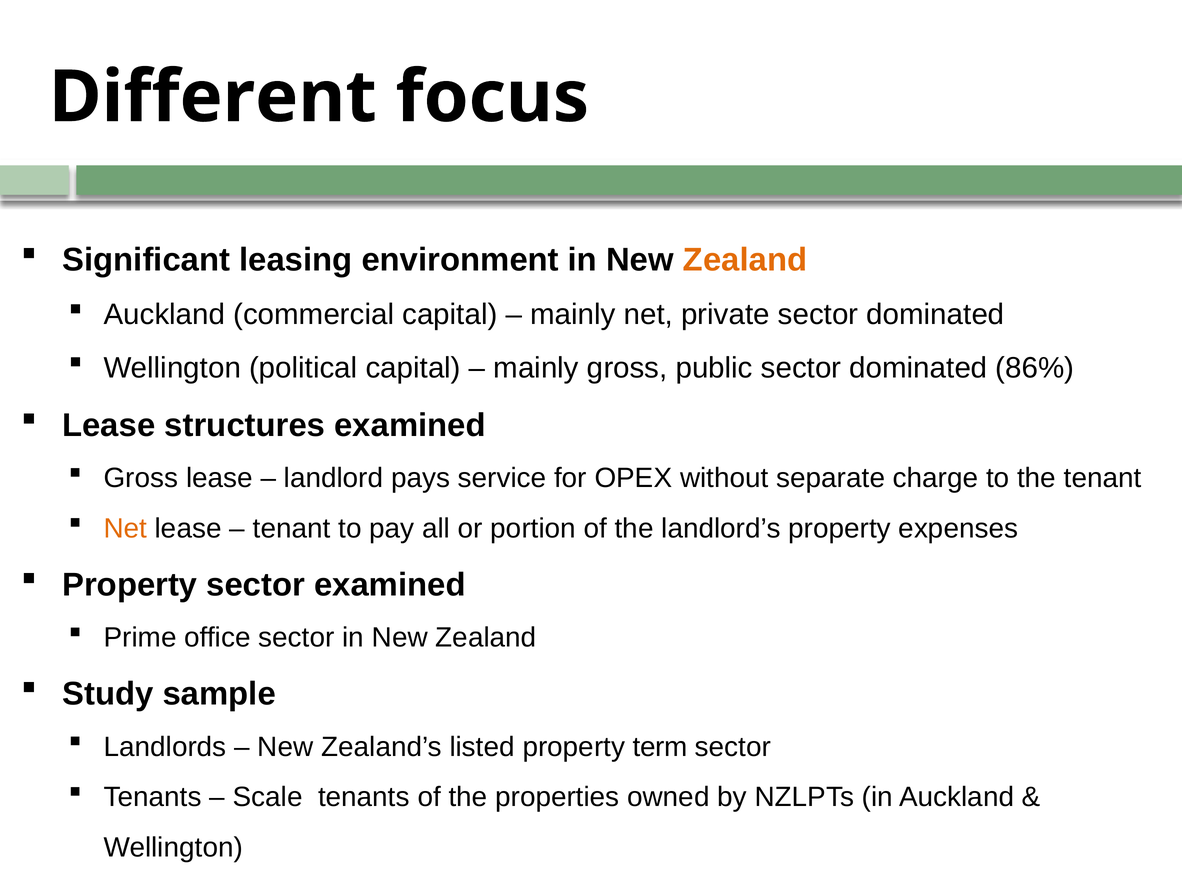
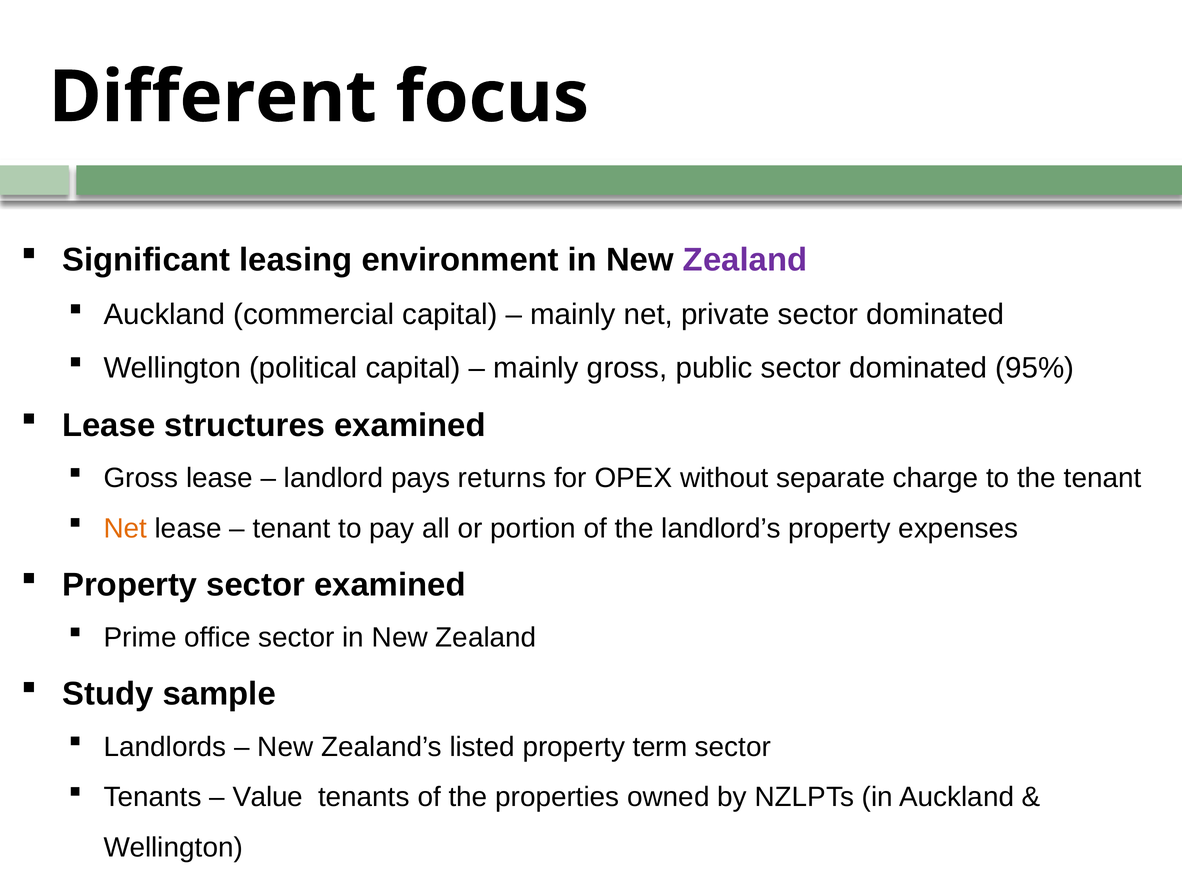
Zealand at (745, 260) colour: orange -> purple
86%: 86% -> 95%
service: service -> returns
Scale: Scale -> Value
